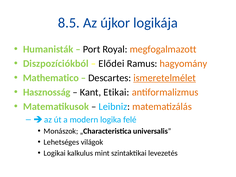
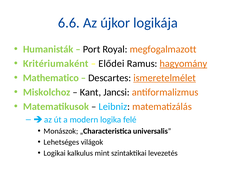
8.5: 8.5 -> 6.6
Diszpozíciókból: Diszpozíciókból -> Kritériumaként
hagyomány underline: none -> present
Hasznosság: Hasznosság -> Miskolchoz
Etikai: Etikai -> Jancsi
